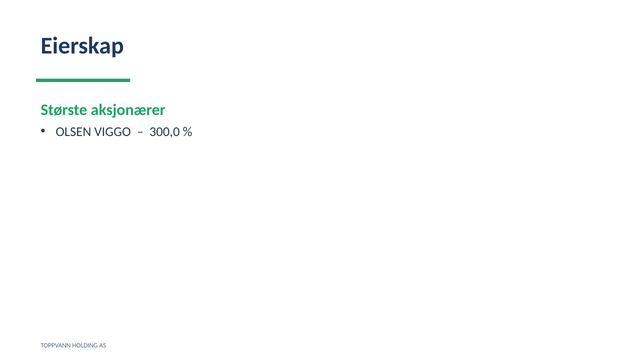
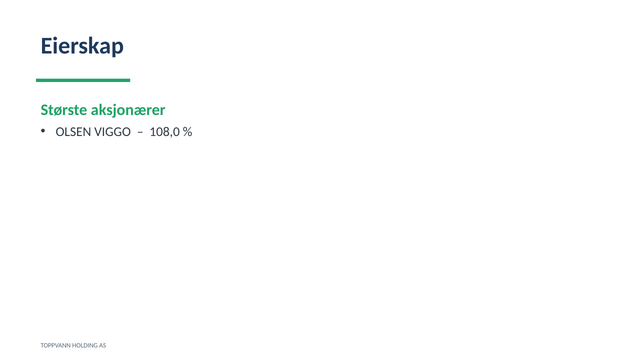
300,0: 300,0 -> 108,0
